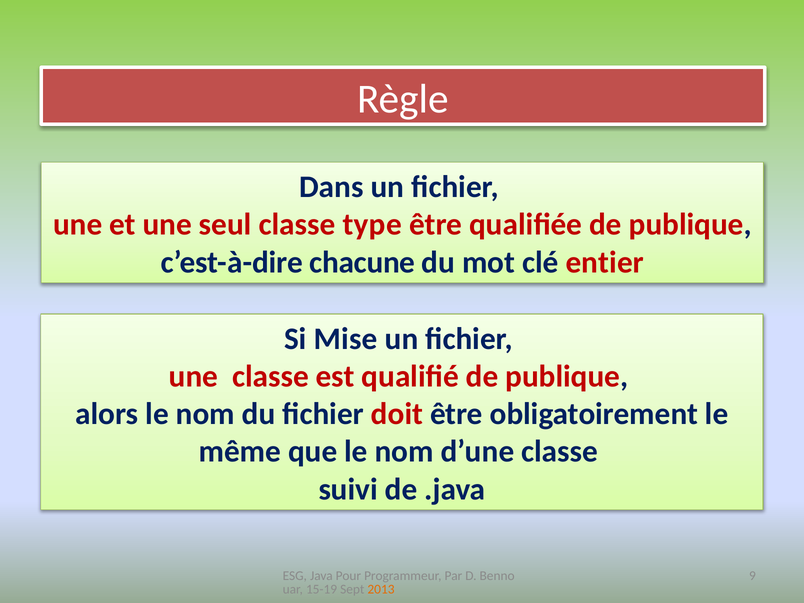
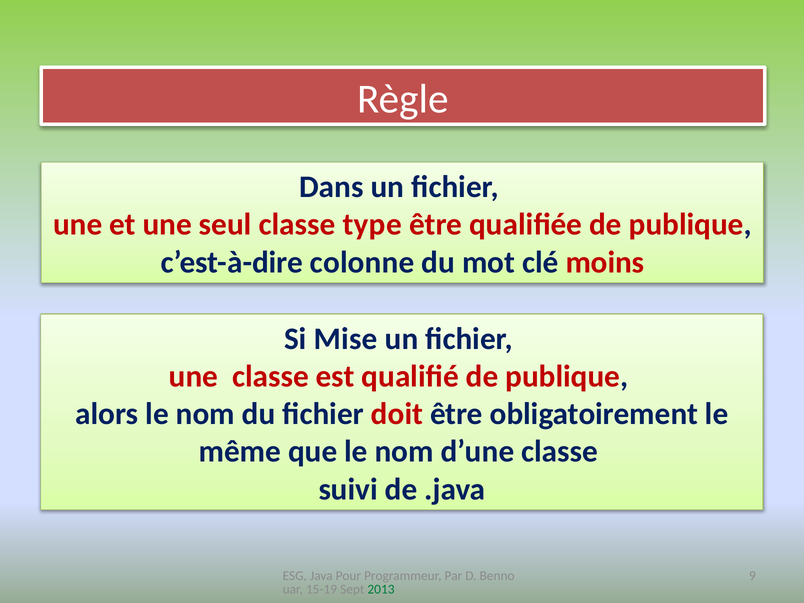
chacune: chacune -> colonne
entier: entier -> moins
2013 colour: orange -> green
